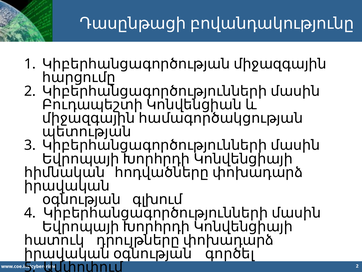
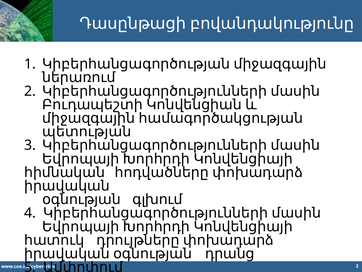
հարցումը: հարցումը -> ներառում
գործել: գործել -> դրանց
